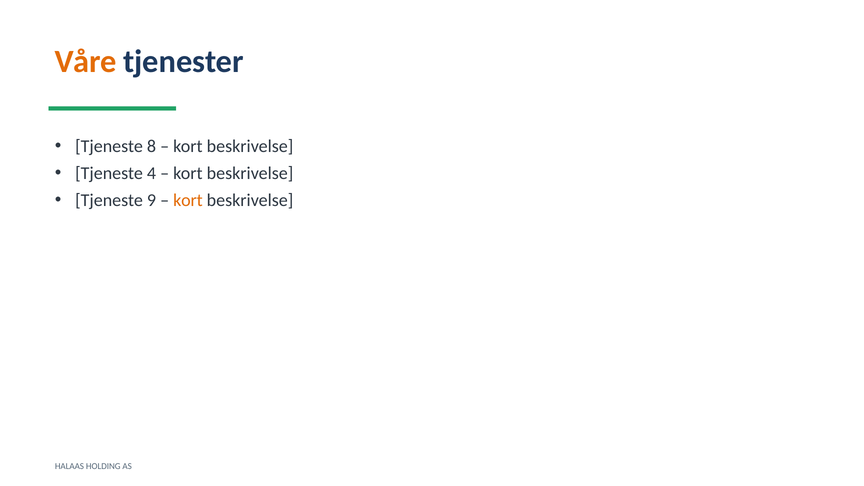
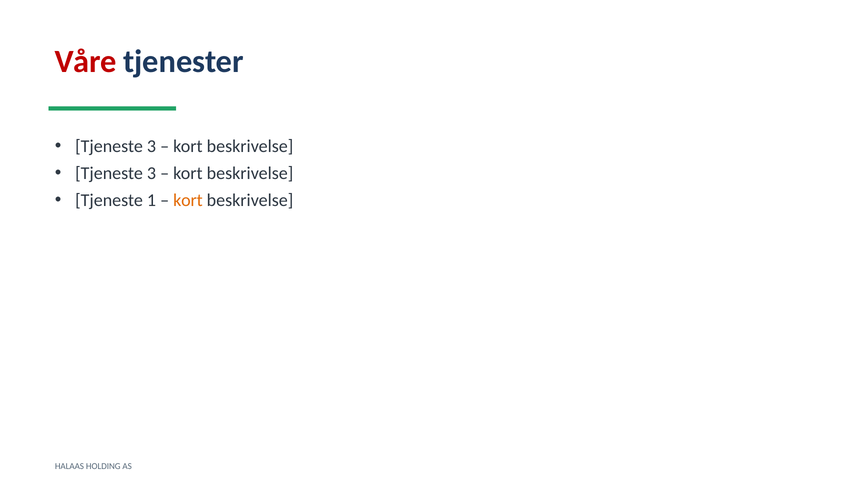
Våre colour: orange -> red
8 at (151, 146): 8 -> 3
4 at (151, 173): 4 -> 3
9: 9 -> 1
